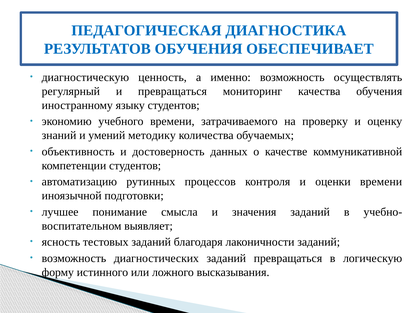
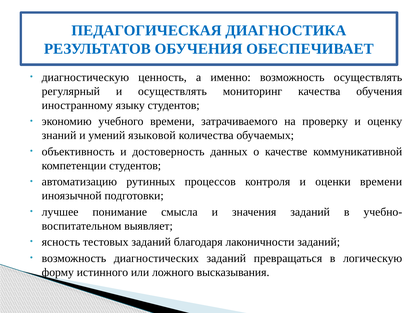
и превращаться: превращаться -> осуществлять
методику: методику -> языковой
